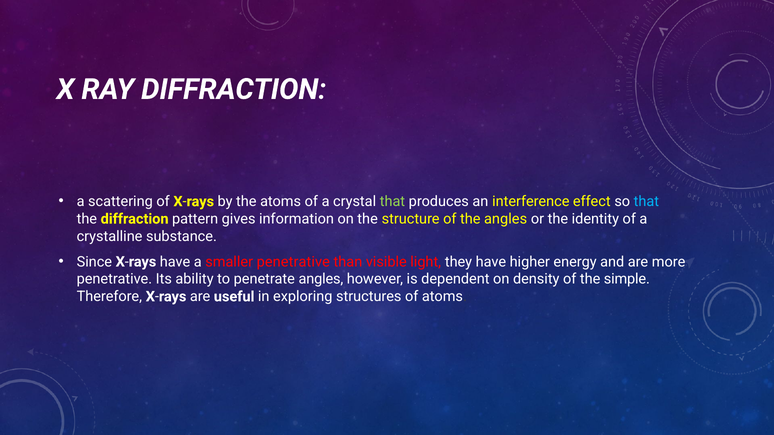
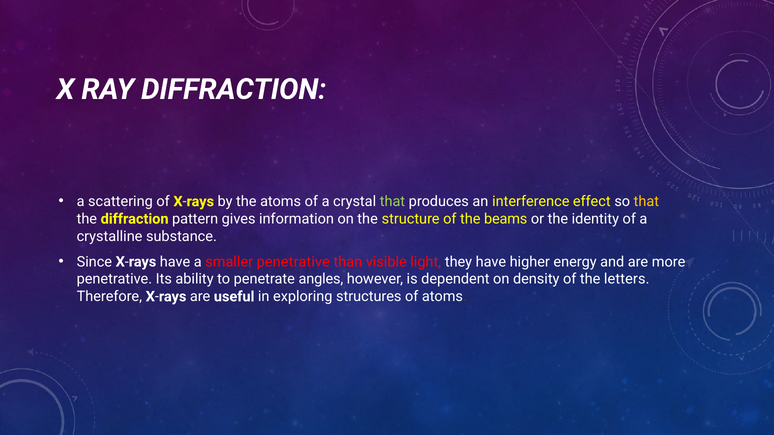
that at (646, 202) colour: light blue -> yellow
the angles: angles -> beams
simple: simple -> letters
